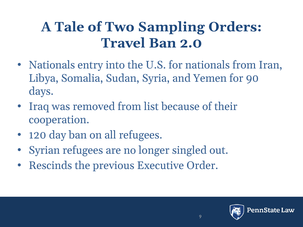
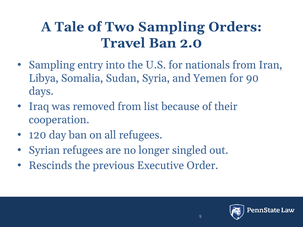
Nationals at (52, 65): Nationals -> Sampling
